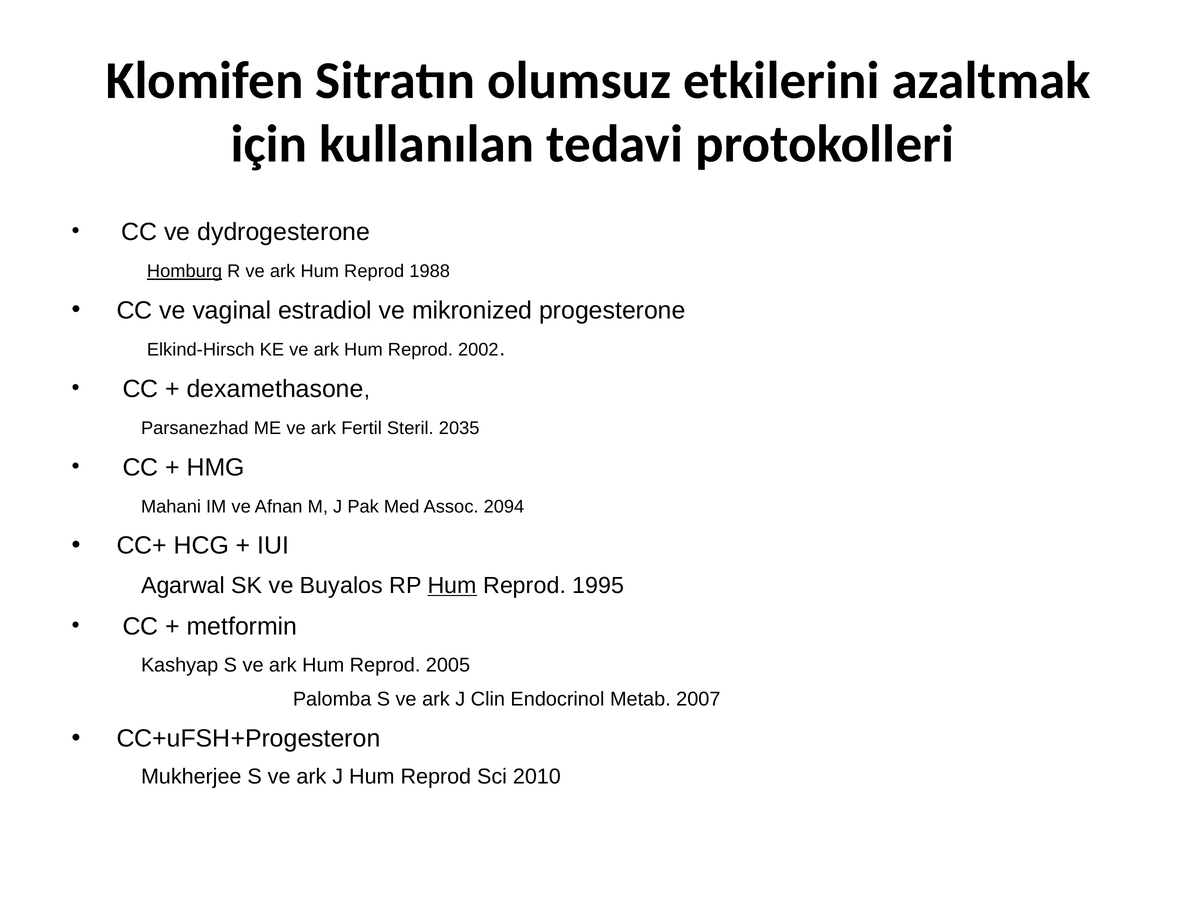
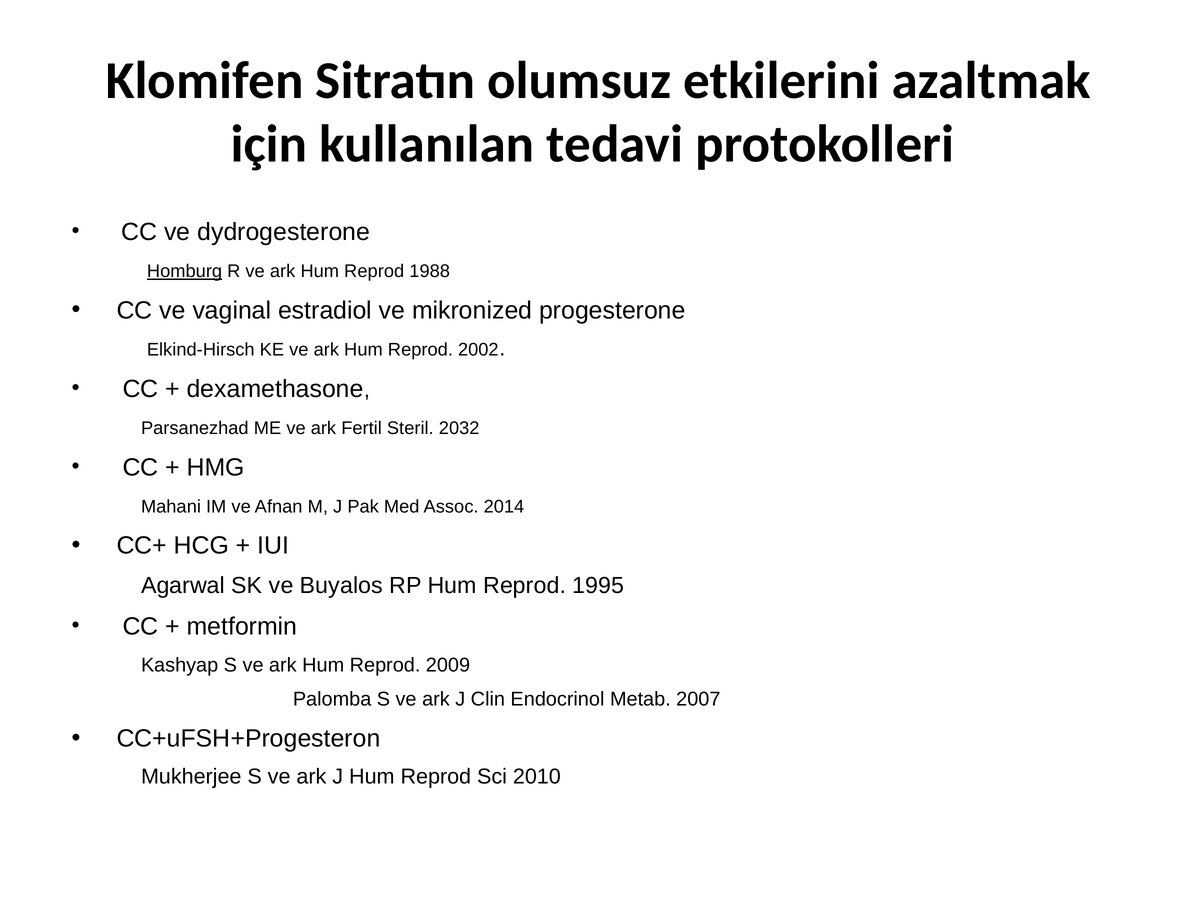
2035: 2035 -> 2032
2094: 2094 -> 2014
Hum at (452, 585) underline: present -> none
2005: 2005 -> 2009
